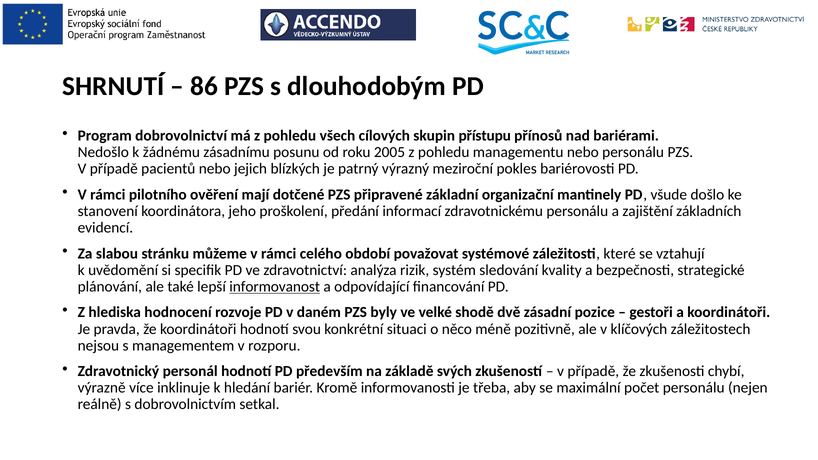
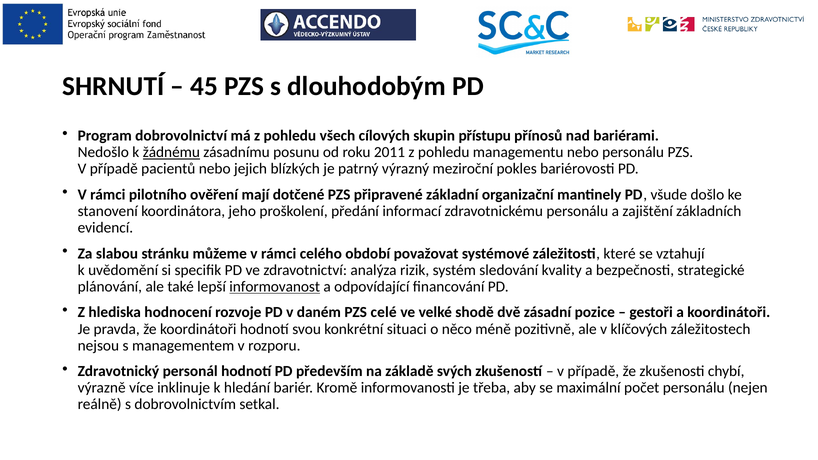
86: 86 -> 45
žádnému underline: none -> present
2005: 2005 -> 2011
byly: byly -> celé
